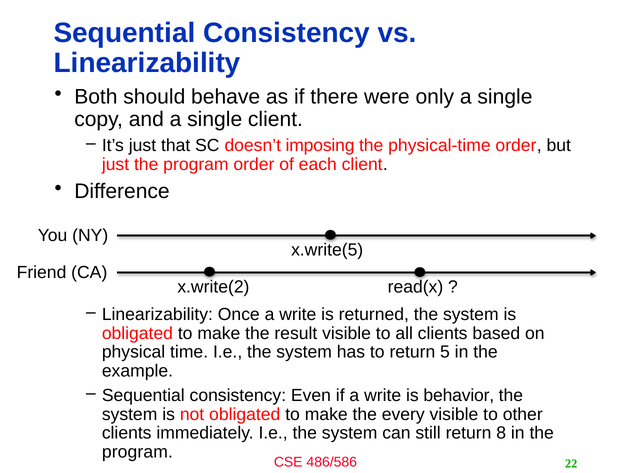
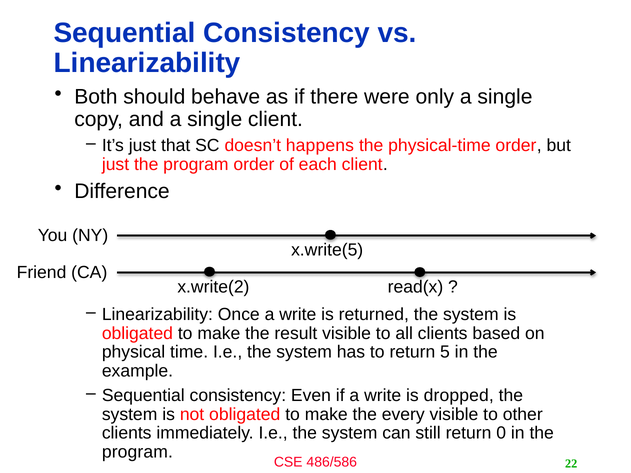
imposing: imposing -> happens
behavior: behavior -> dropped
8: 8 -> 0
